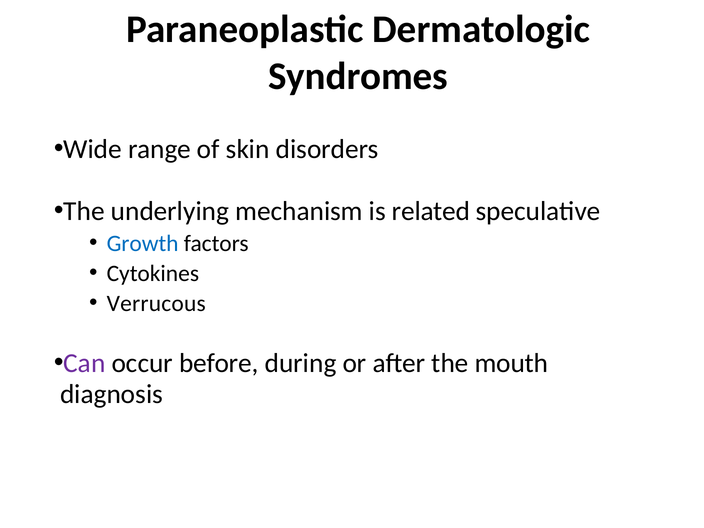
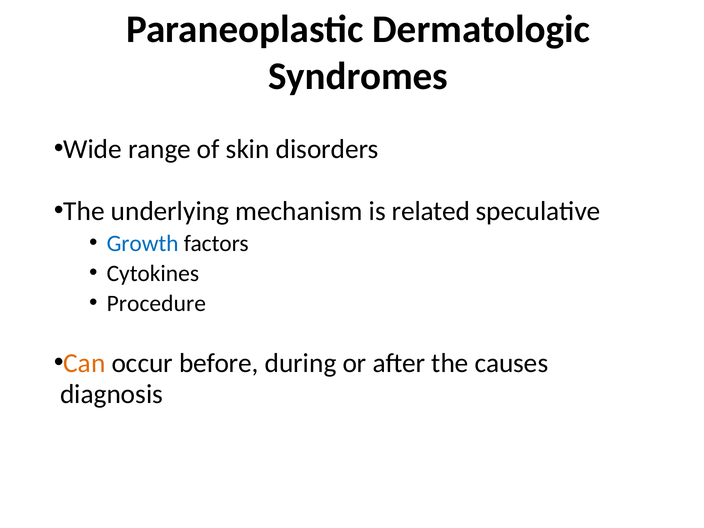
Verrucous: Verrucous -> Procedure
Can colour: purple -> orange
mouth: mouth -> causes
